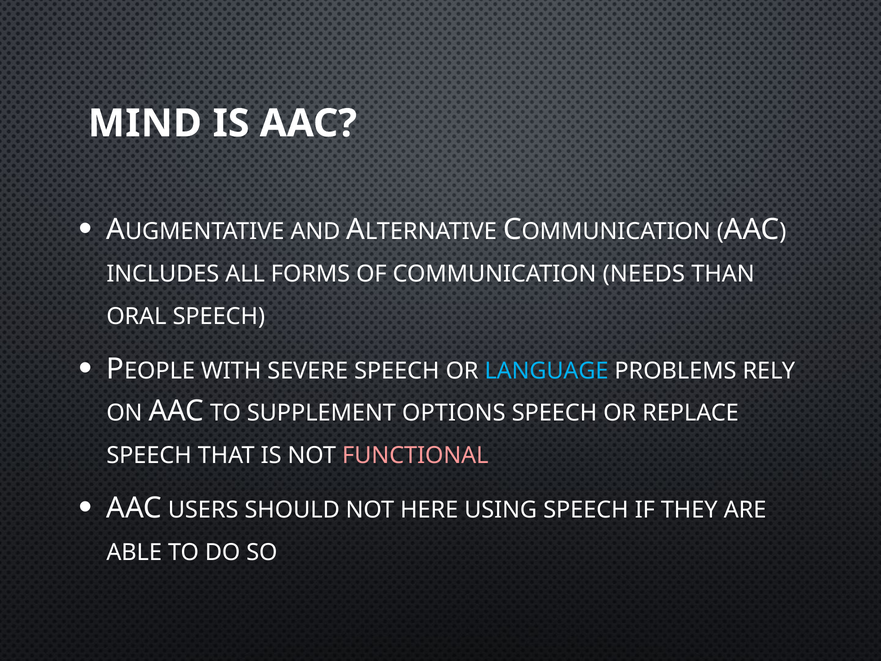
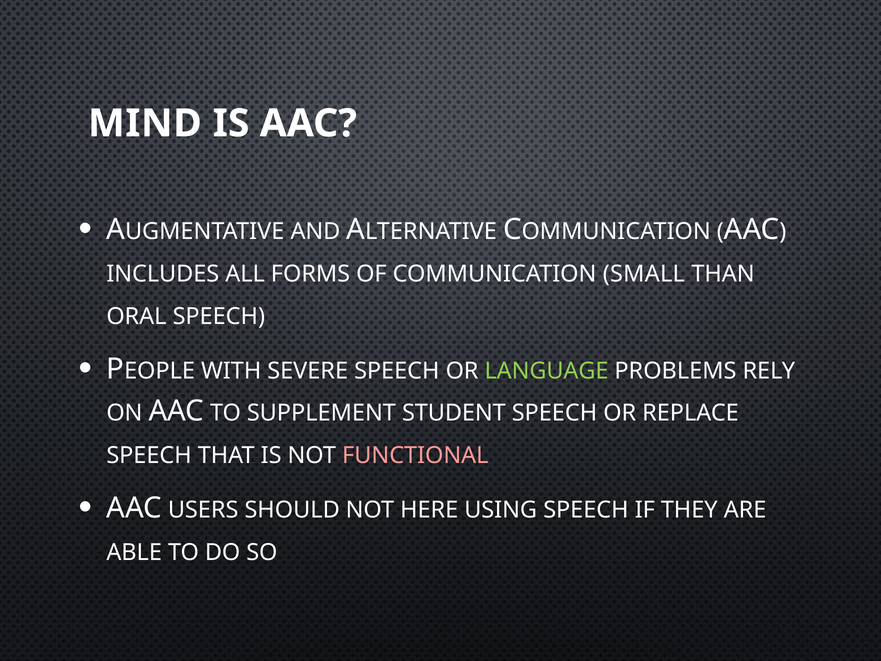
NEEDS: NEEDS -> SMALL
LANGUAGE colour: light blue -> light green
OPTIONS: OPTIONS -> STUDENT
